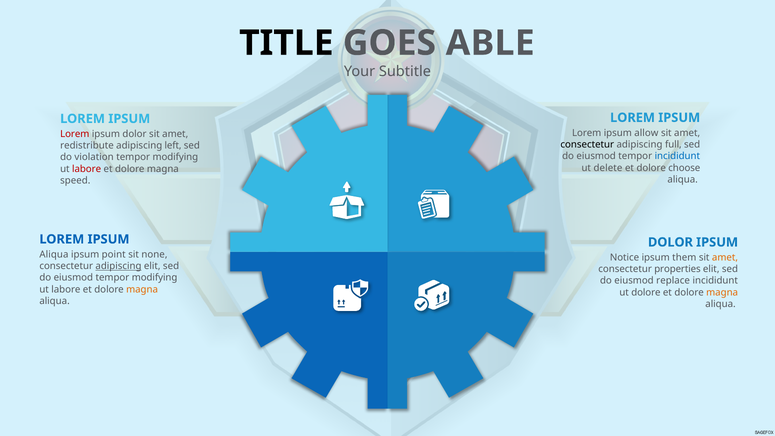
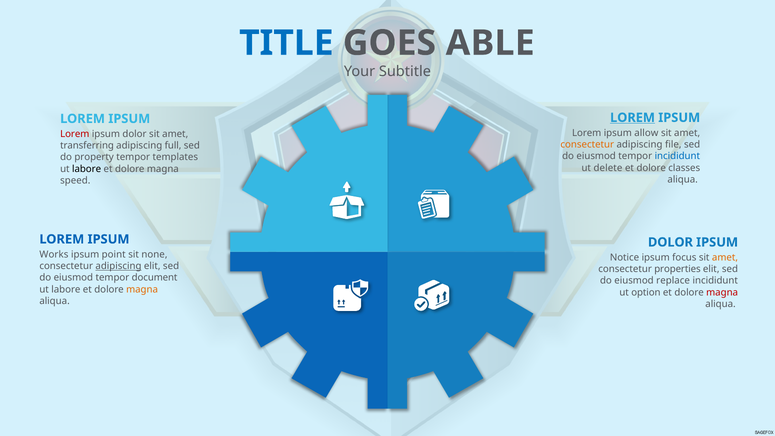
TITLE colour: black -> blue
LOREM at (633, 118) underline: none -> present
consectetur at (587, 145) colour: black -> orange
full: full -> file
redistribute: redistribute -> transferring
left: left -> full
violation: violation -> property
modifying at (175, 157): modifying -> templates
choose: choose -> classes
labore at (87, 169) colour: red -> black
Aliqua at (54, 254): Aliqua -> Works
them: them -> focus
eiusmod tempor modifying: modifying -> document
ut dolore: dolore -> option
magna at (722, 292) colour: orange -> red
